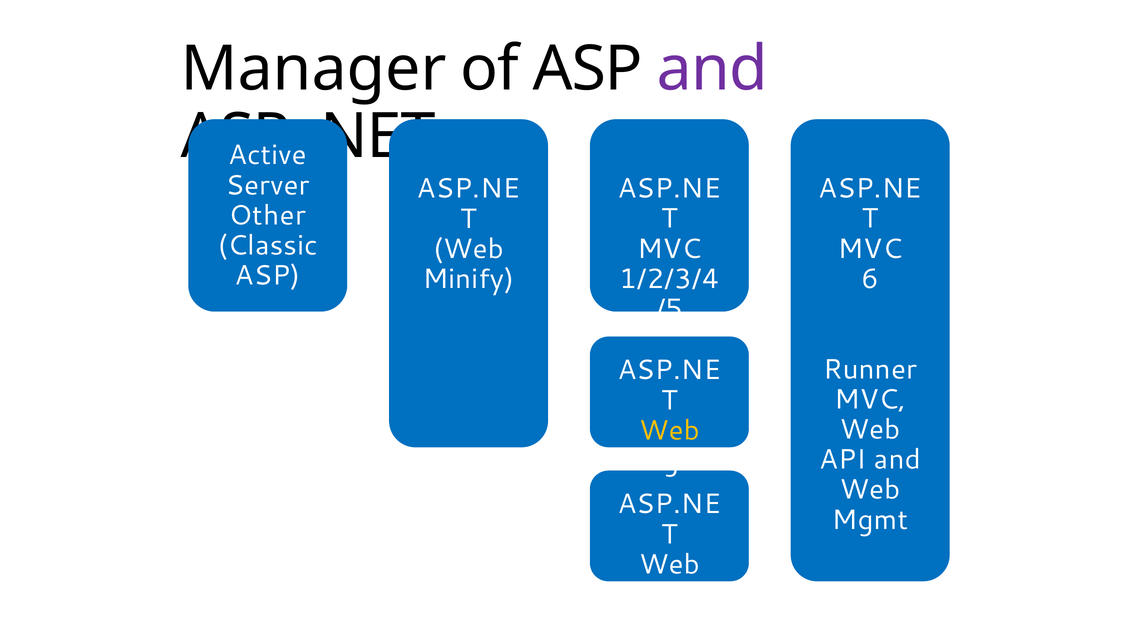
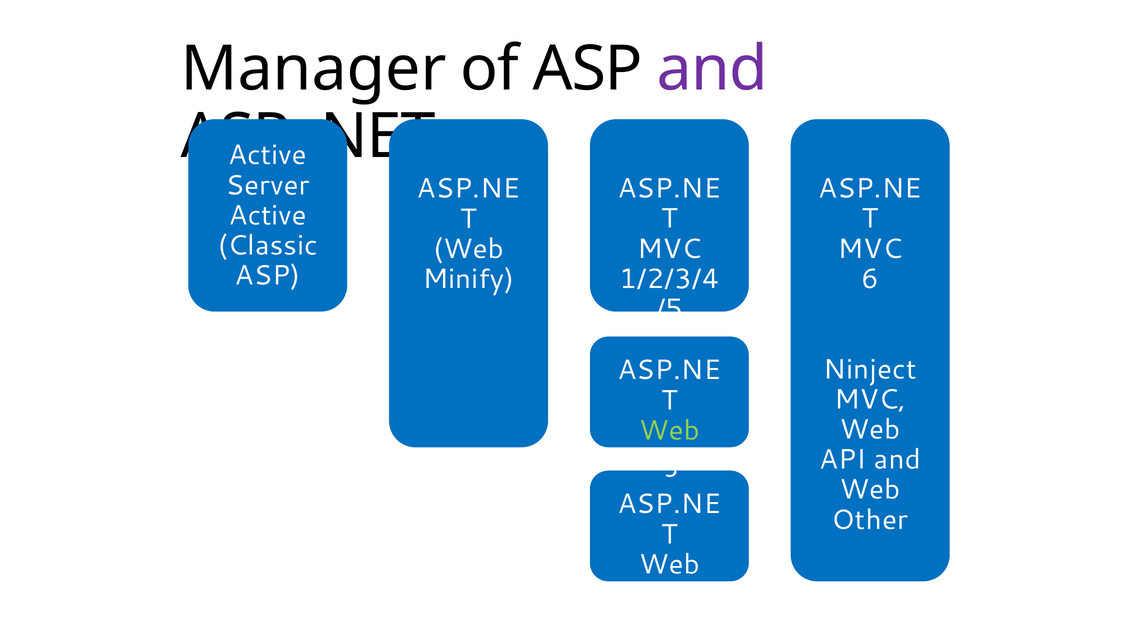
Other at (268, 215): Other -> Active
Runner: Runner -> Ninject
Web at (669, 430) colour: yellow -> light green
Mgmt: Mgmt -> Other
